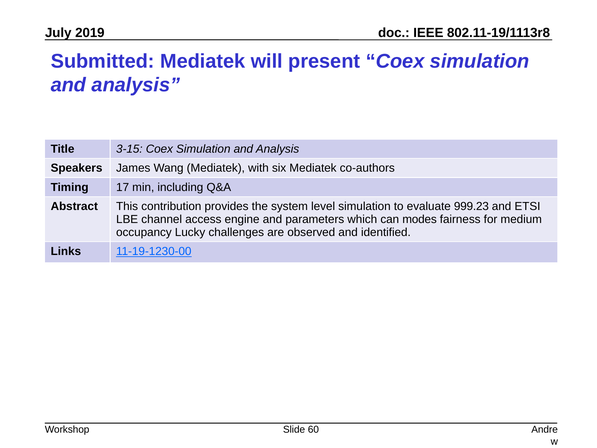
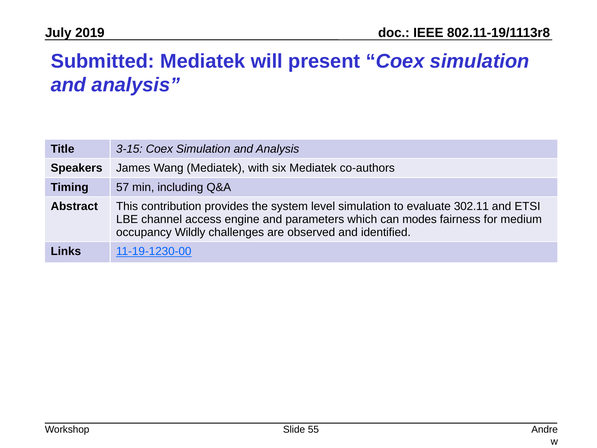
17: 17 -> 57
999.23: 999.23 -> 302.11
Lucky: Lucky -> Wildly
60: 60 -> 55
